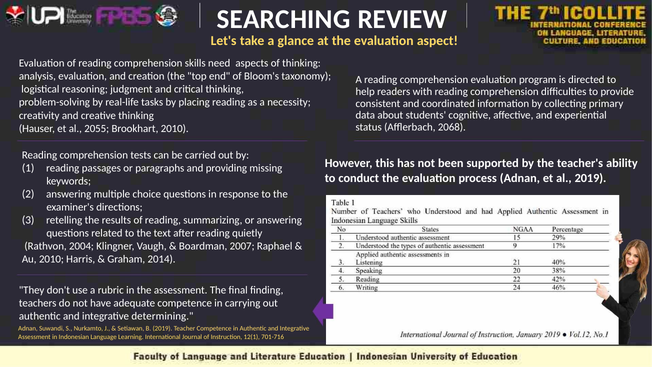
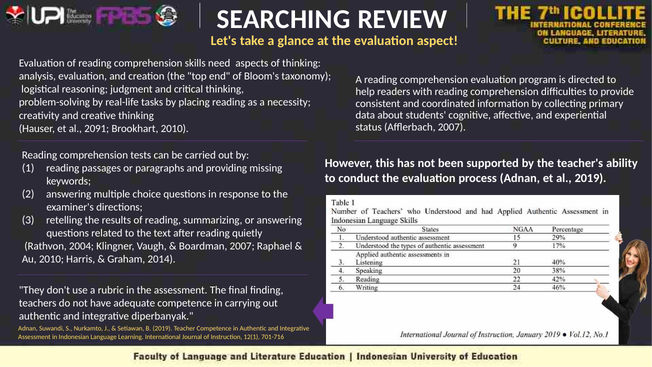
Afflerbach 2068: 2068 -> 2007
2055: 2055 -> 2091
determining: determining -> diperbanyak
